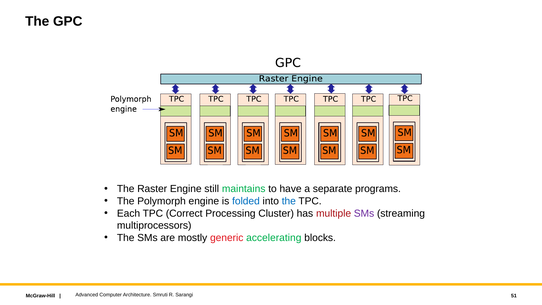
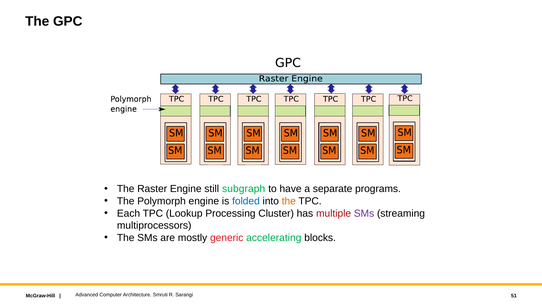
maintains: maintains -> subgraph
the at (289, 201) colour: blue -> orange
Correct: Correct -> Lookup
